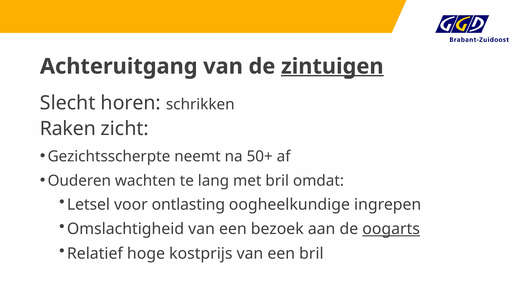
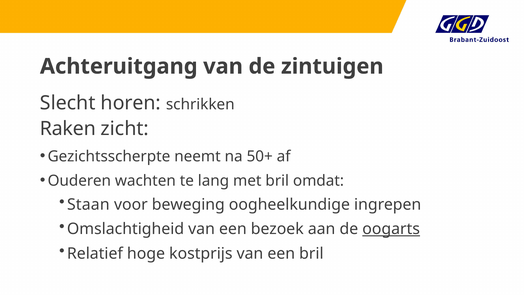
zintuigen underline: present -> none
Letsel: Letsel -> Staan
ontlasting: ontlasting -> beweging
